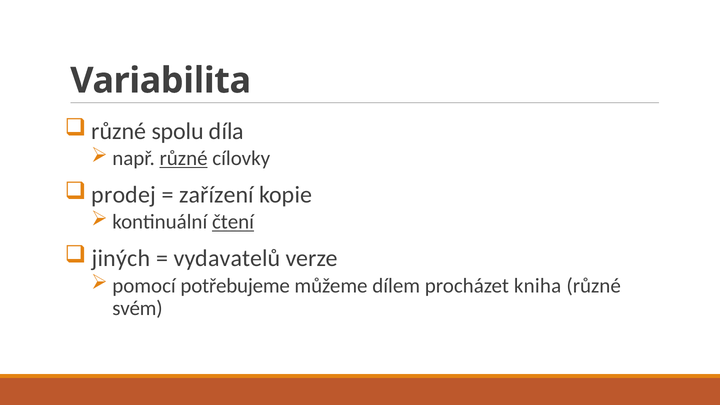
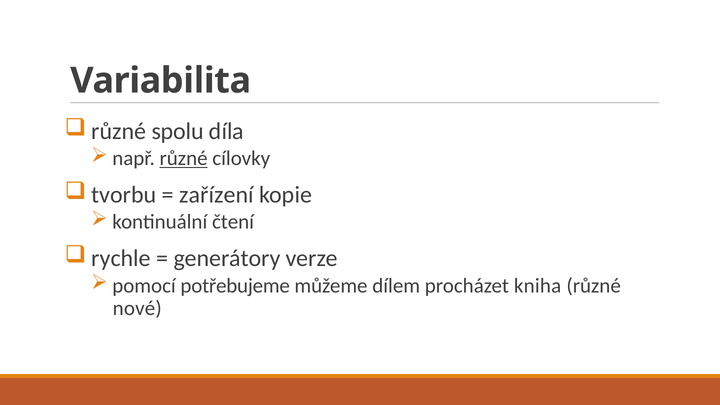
prodej: prodej -> tvorbu
čtení underline: present -> none
jiných: jiných -> rychle
vydavatelů: vydavatelů -> generátory
svém: svém -> nové
